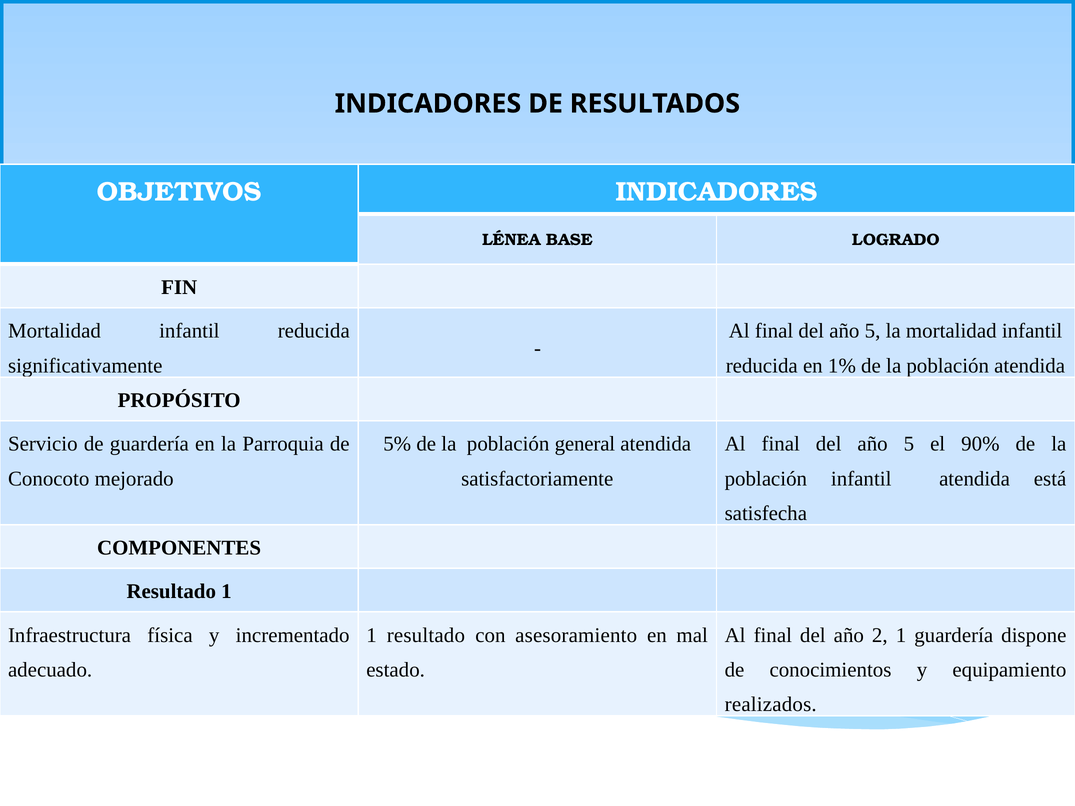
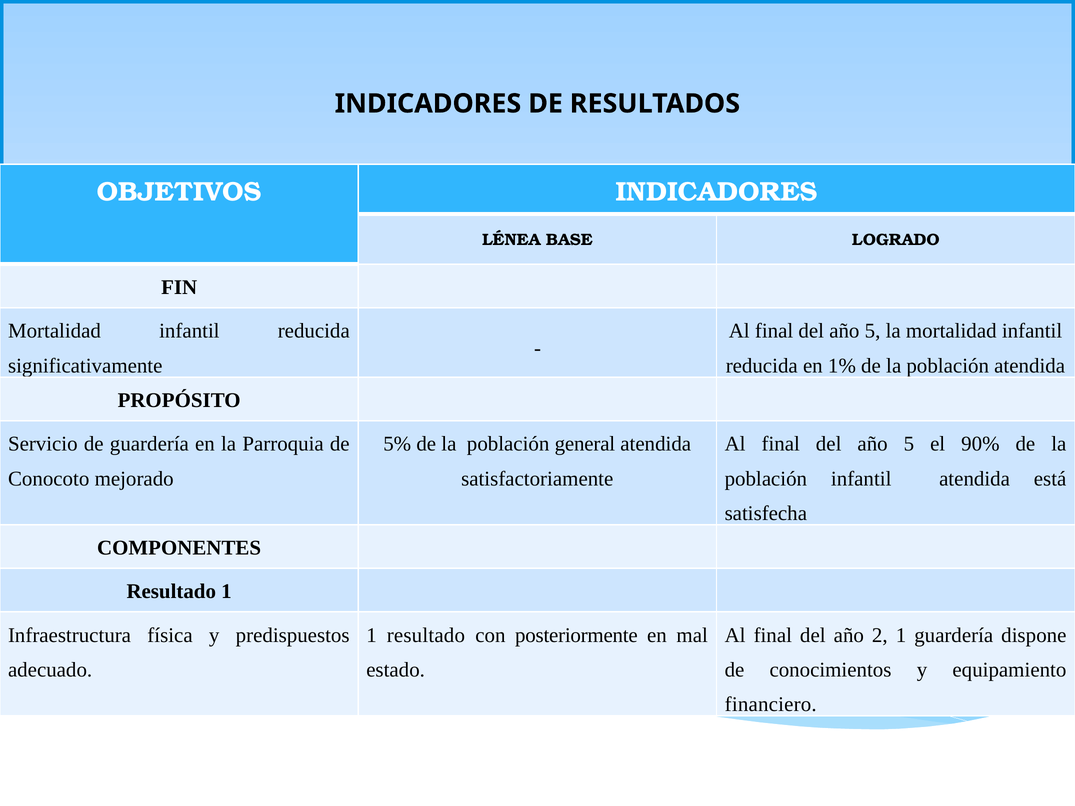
incrementado: incrementado -> predispuestos
asesoramiento: asesoramiento -> posteriormente
realizados: realizados -> financiero
